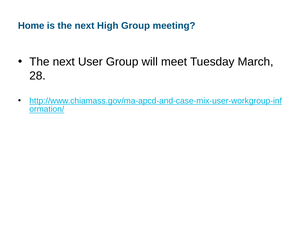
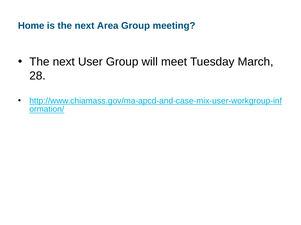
High: High -> Area
